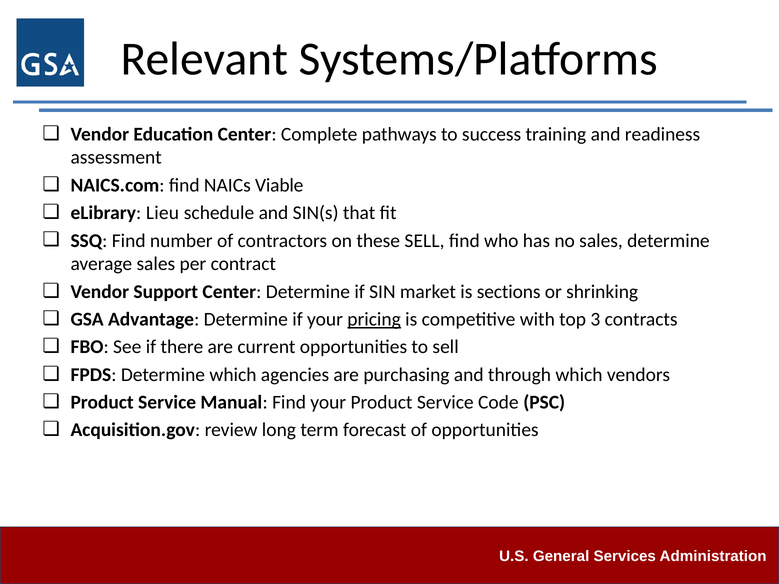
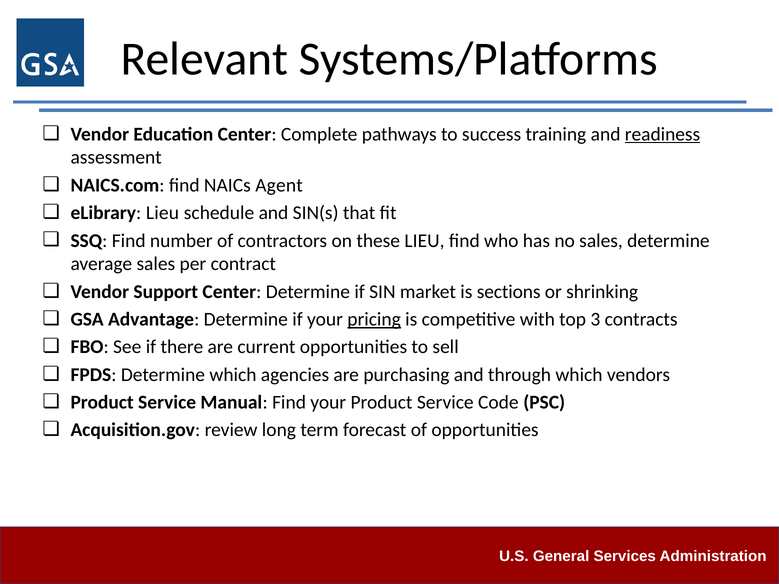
readiness underline: none -> present
Viable: Viable -> Agent
these SELL: SELL -> LIEU
